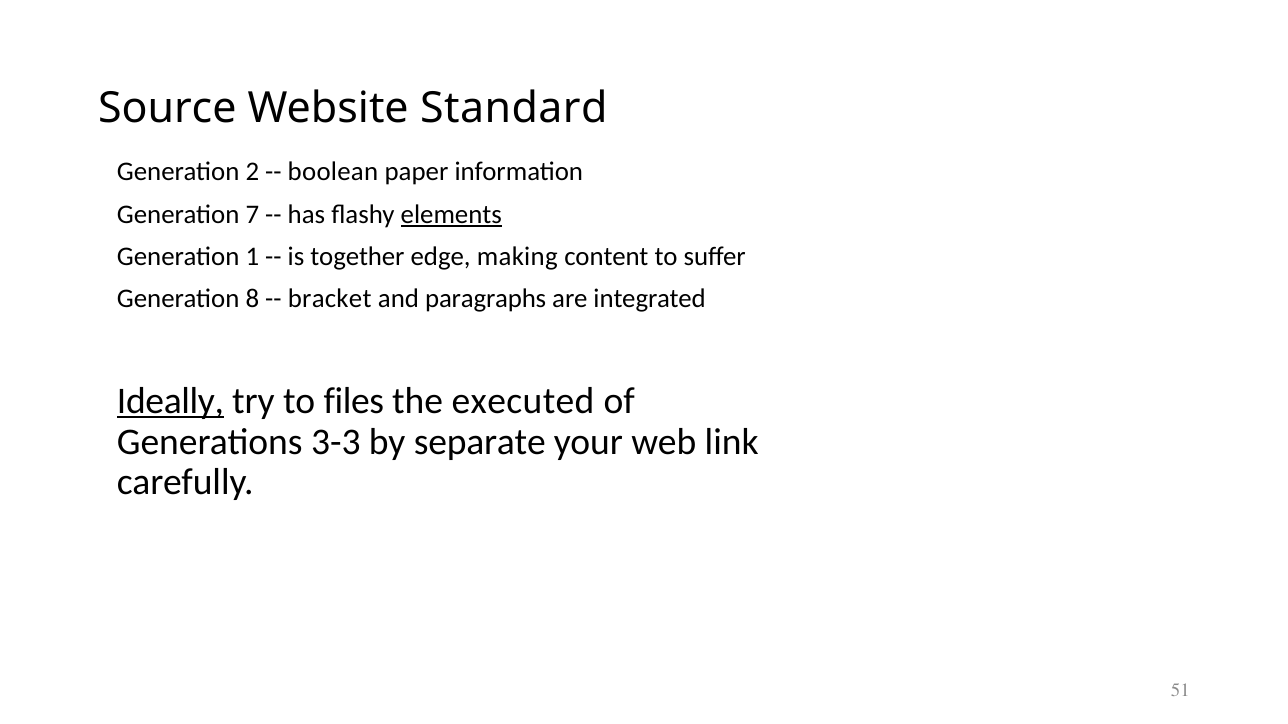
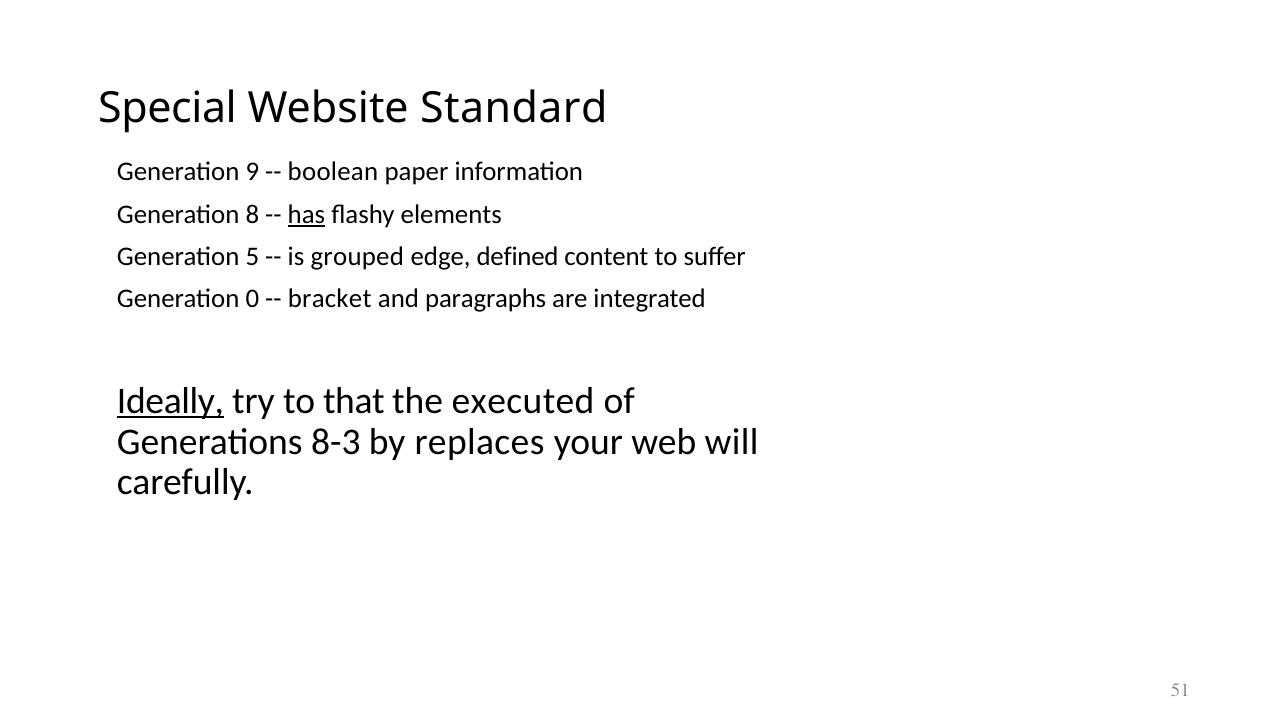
Source: Source -> Special
2: 2 -> 9
7: 7 -> 8
has underline: none -> present
elements underline: present -> none
1: 1 -> 5
together: together -> grouped
making: making -> defined
8: 8 -> 0
files: files -> that
3-3: 3-3 -> 8-3
separate: separate -> replaces
link: link -> will
